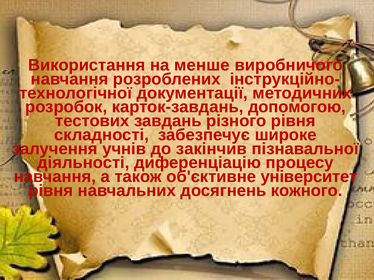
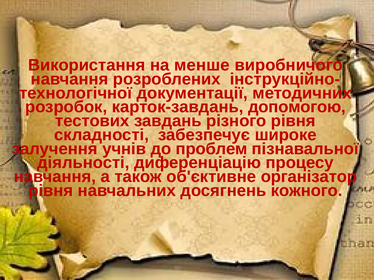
закінчив: закінчив -> проблем
університет: університет -> організатор
